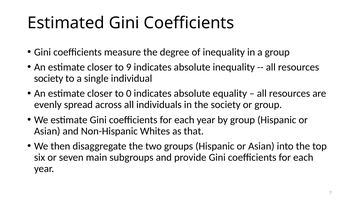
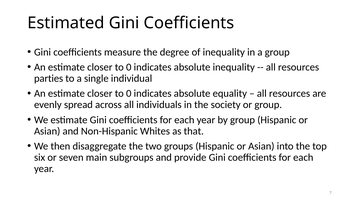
9 at (129, 67): 9 -> 0
society at (49, 78): society -> parties
